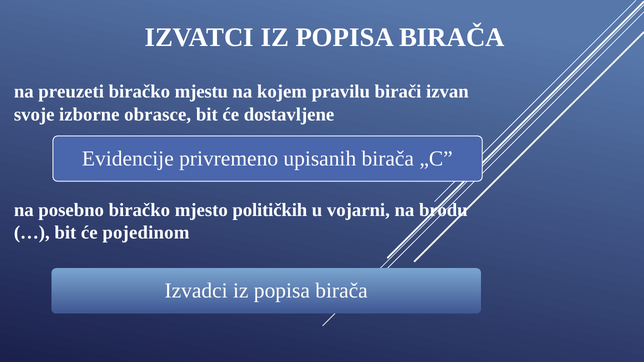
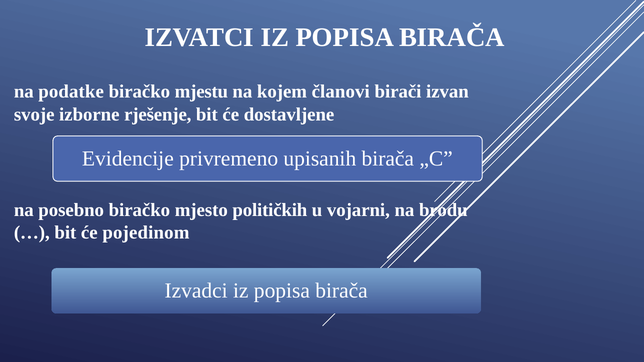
preuzeti: preuzeti -> podatke
pravilu: pravilu -> članovi
obrasce: obrasce -> rješenje
